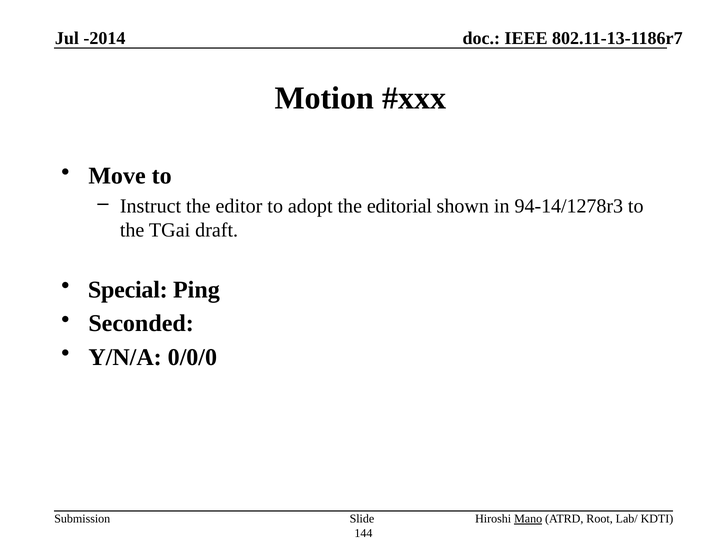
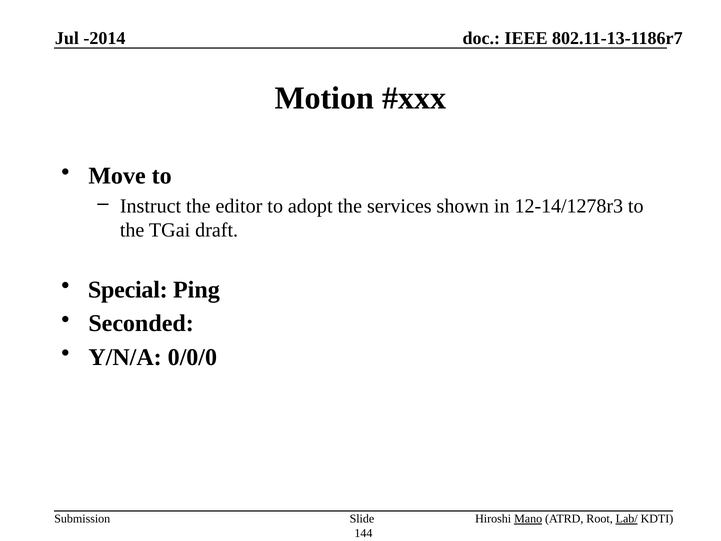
editorial: editorial -> services
94-14/1278r3: 94-14/1278r3 -> 12-14/1278r3
Lab/ underline: none -> present
